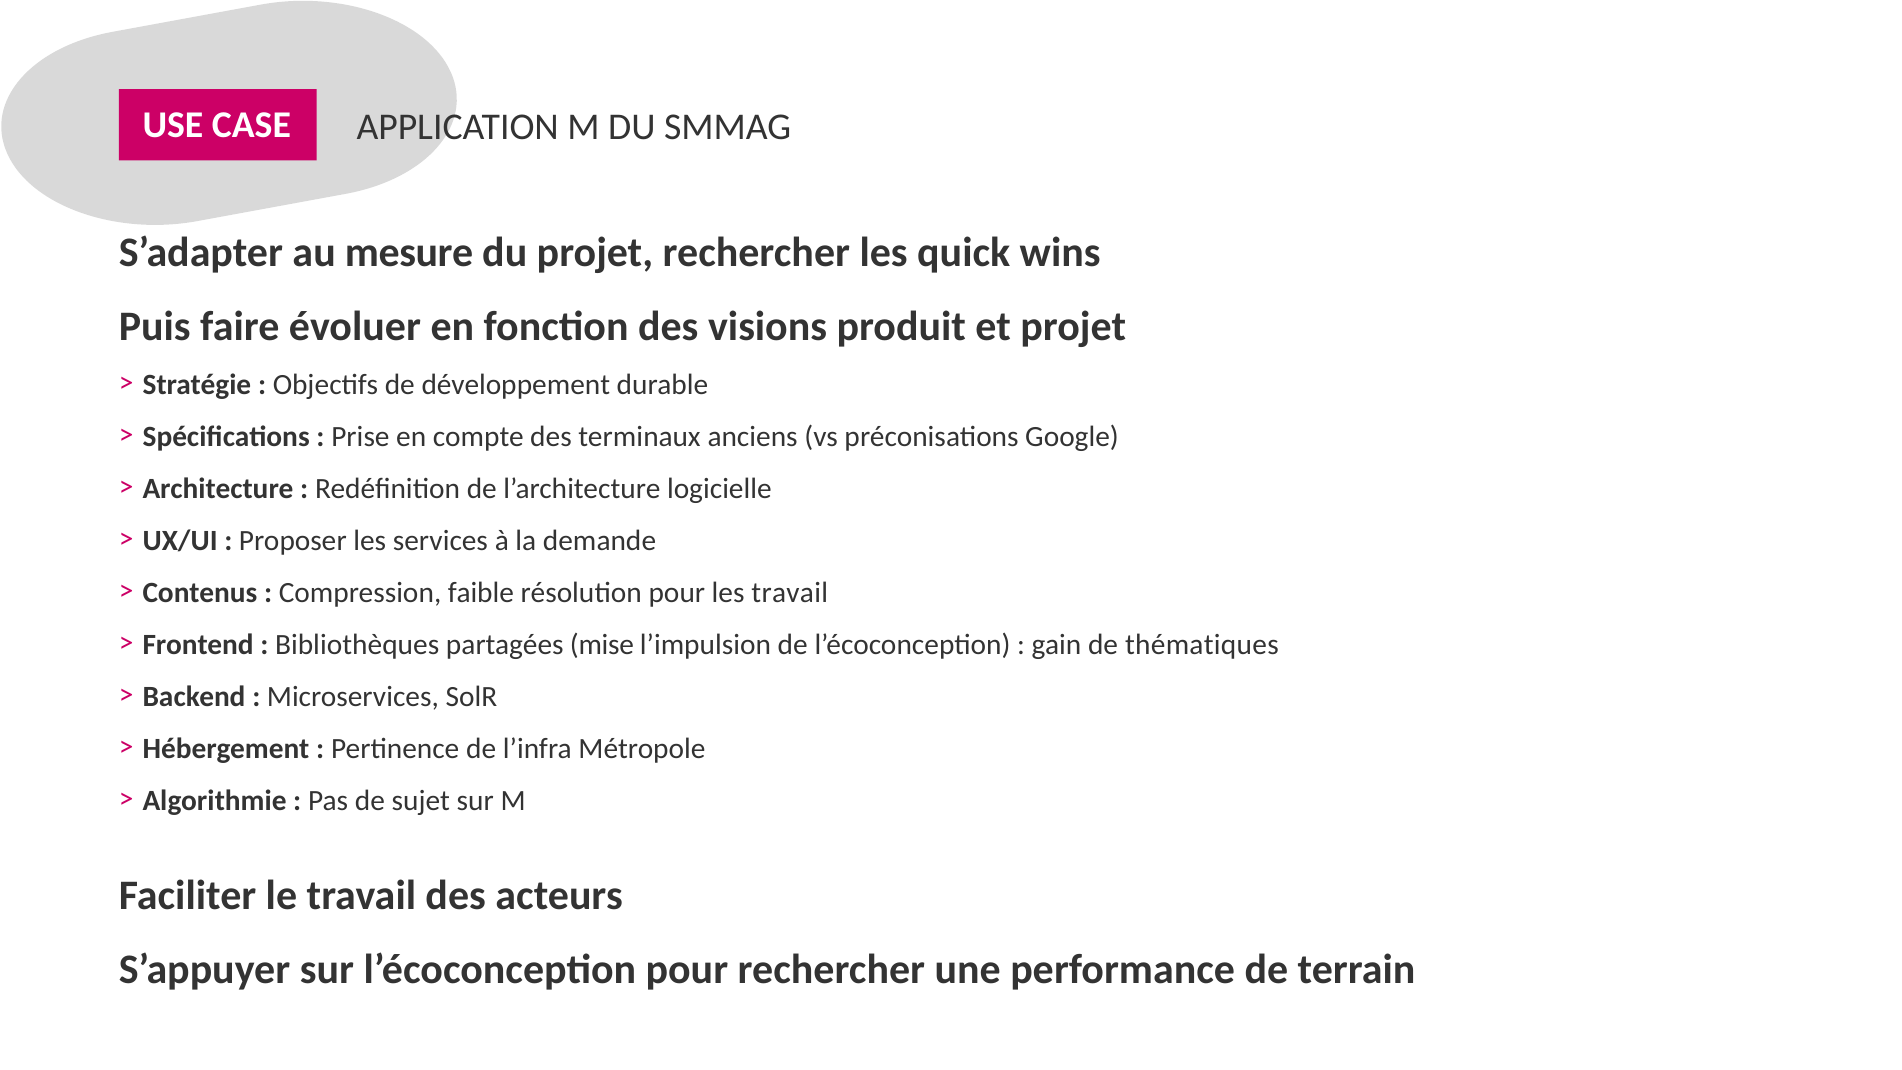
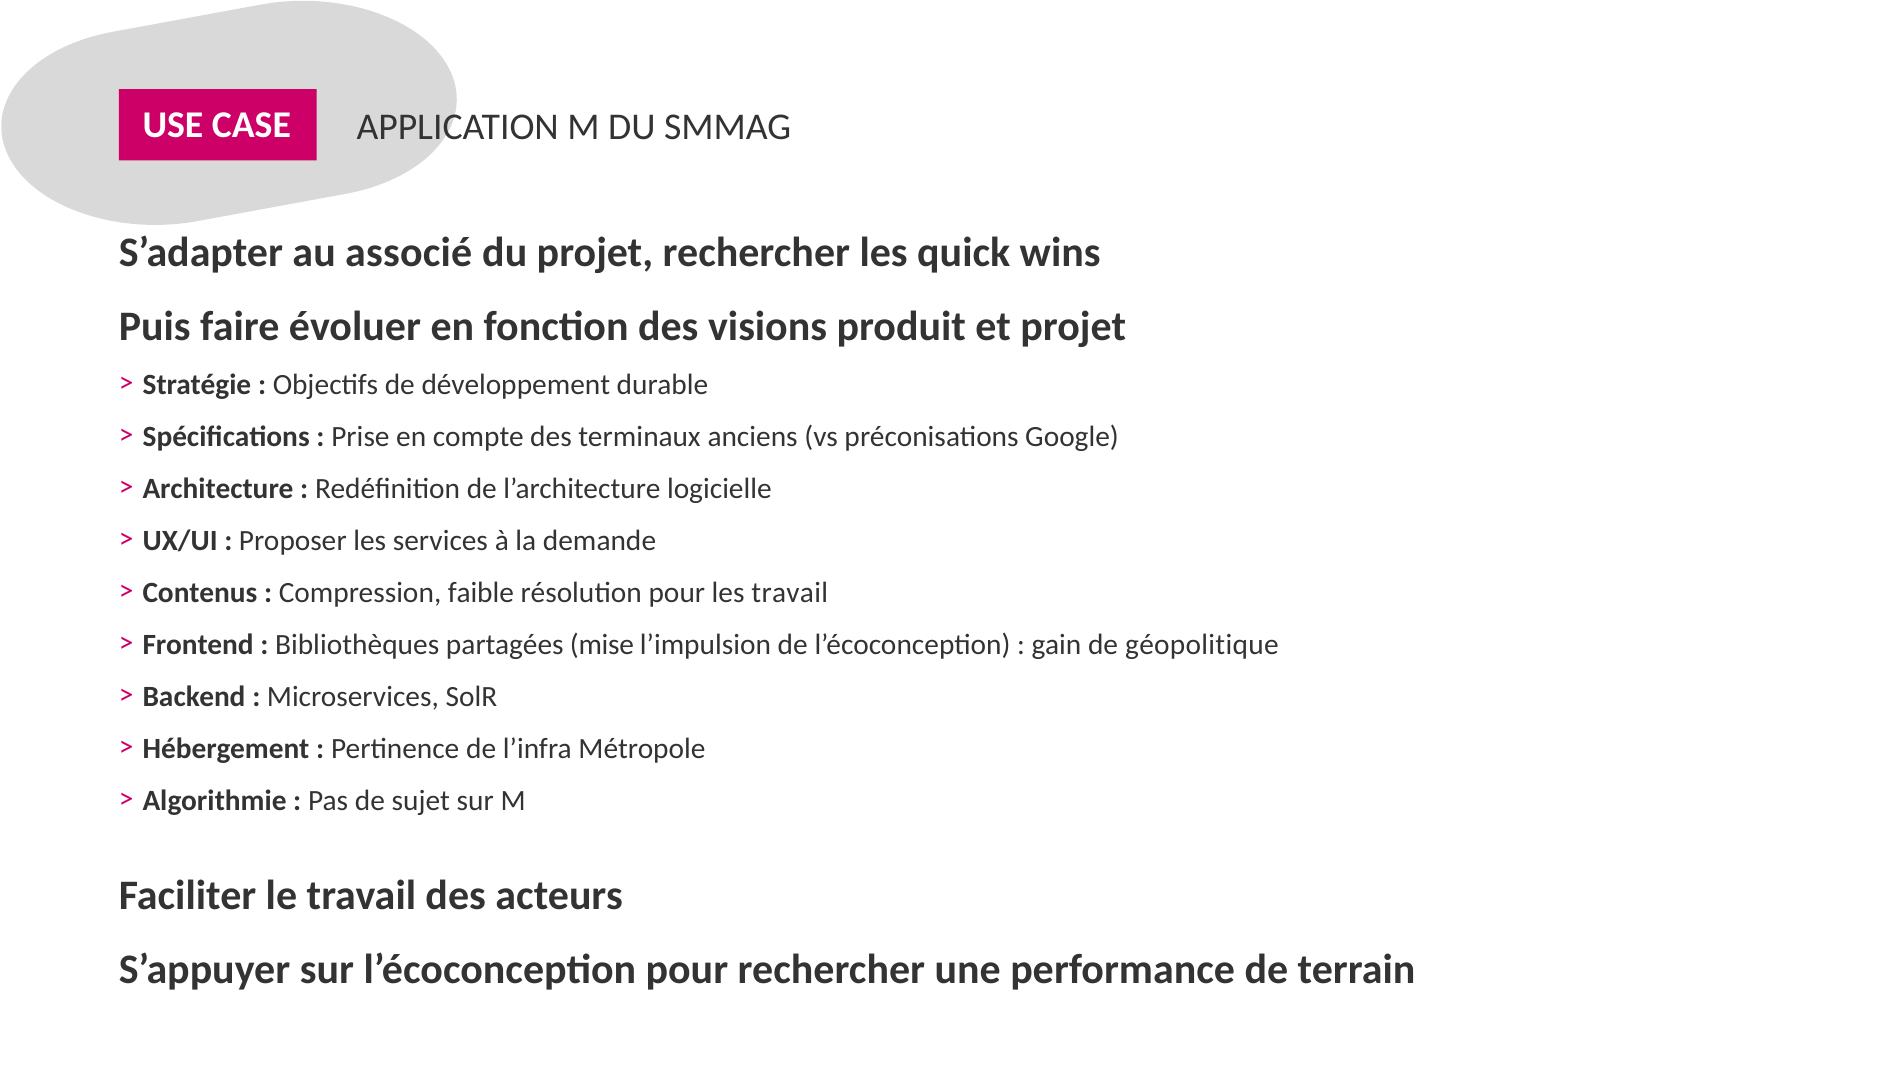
mesure: mesure -> associé
thématiques: thématiques -> géopolitique
